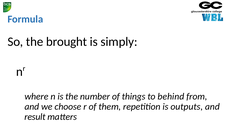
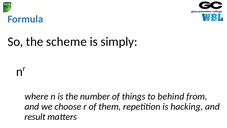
brought: brought -> scheme
outputs: outputs -> hacking
